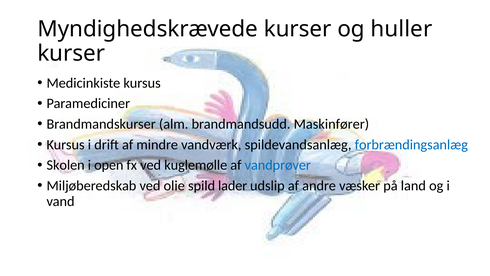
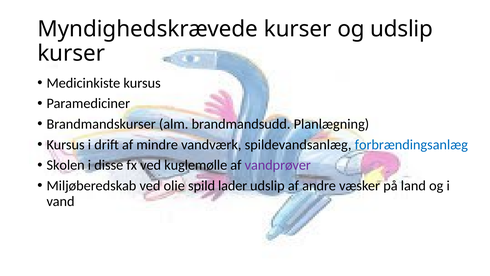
og huller: huller -> udslip
Maskinfører: Maskinfører -> Planlægning
open: open -> disse
vandprøver colour: blue -> purple
